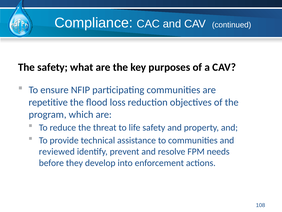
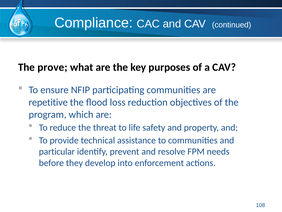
The safety: safety -> prove
reviewed: reviewed -> particular
